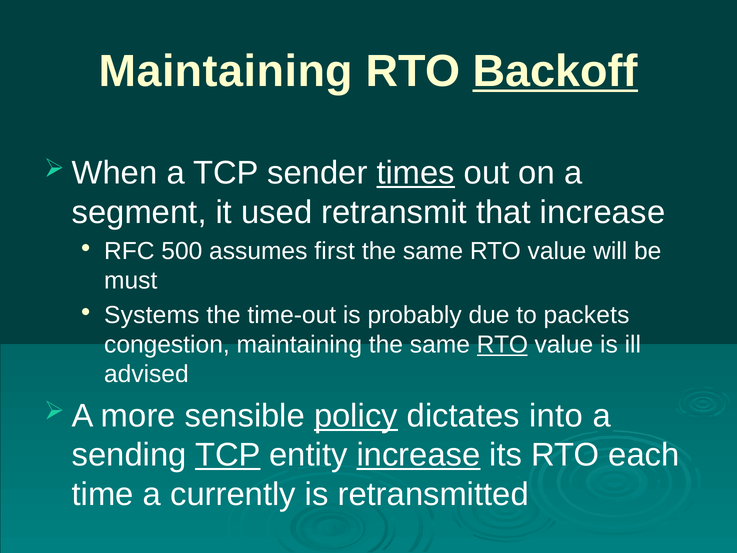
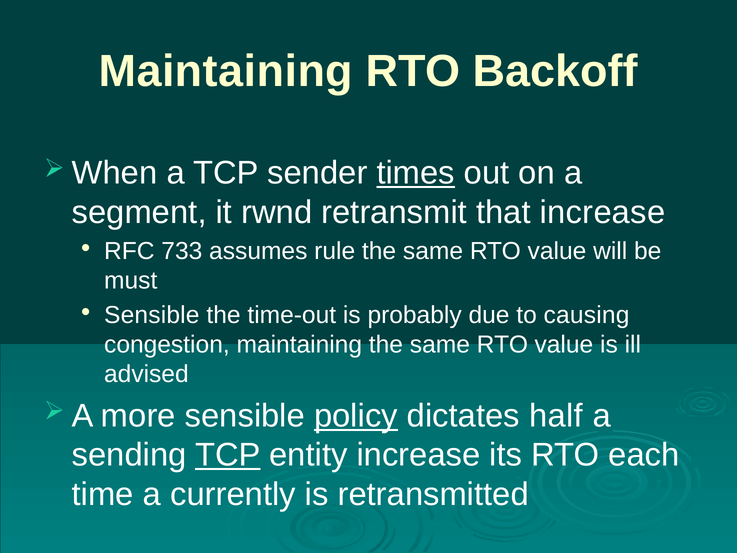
Backoff underline: present -> none
used: used -> rwnd
500: 500 -> 733
first: first -> rule
Systems at (152, 315): Systems -> Sensible
packets: packets -> causing
RTO at (502, 344) underline: present -> none
into: into -> half
increase at (418, 455) underline: present -> none
